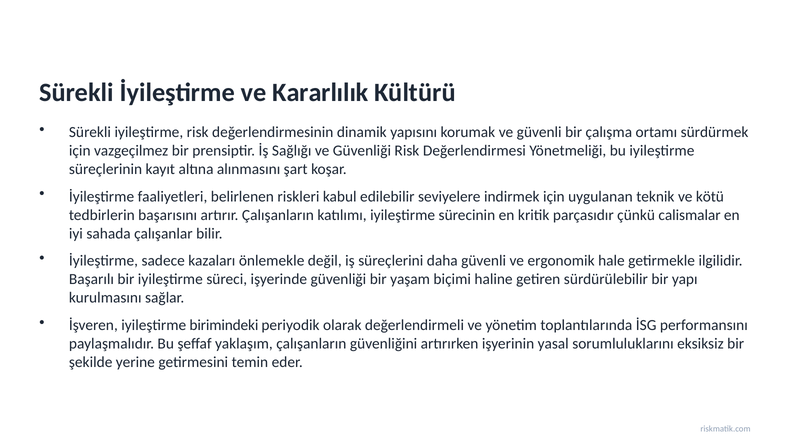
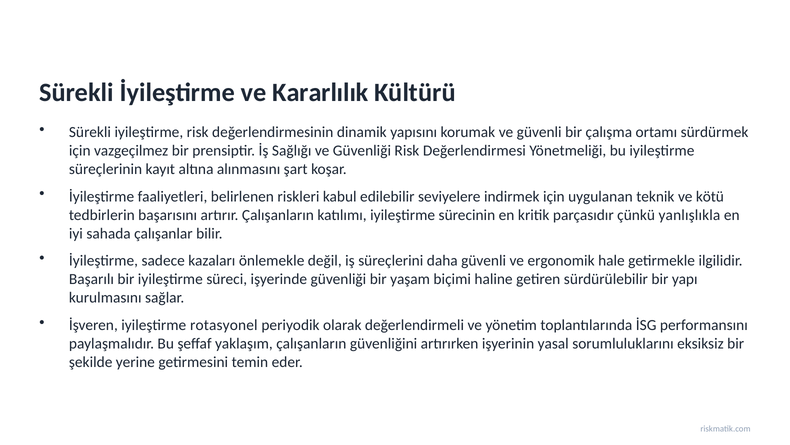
calismalar: calismalar -> yanlışlıkla
birimindeki: birimindeki -> rotasyonel
